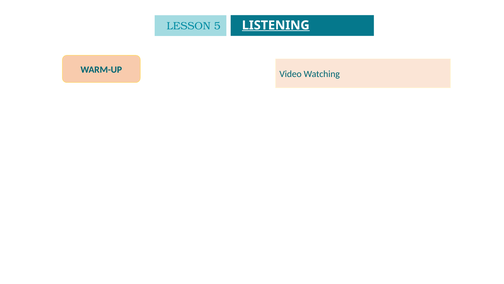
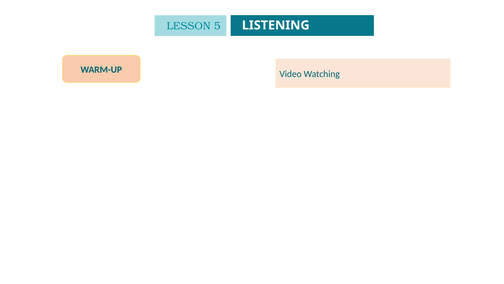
LISTENING underline: present -> none
